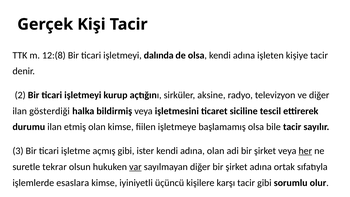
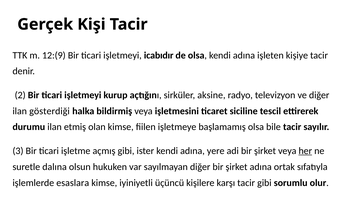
12:(8: 12:(8 -> 12:(9
dalında: dalında -> icabıdır
adına olan: olan -> yere
tekrar: tekrar -> dalına
var underline: present -> none
